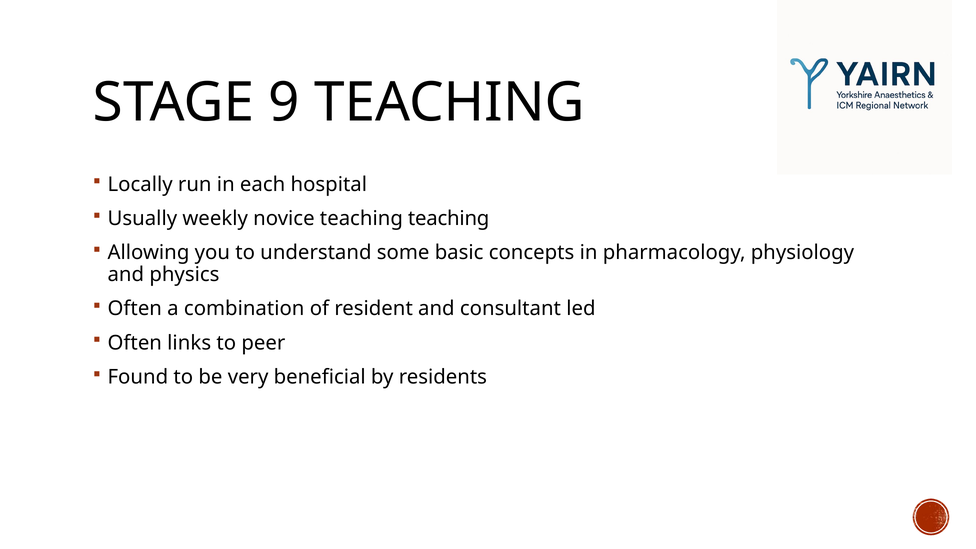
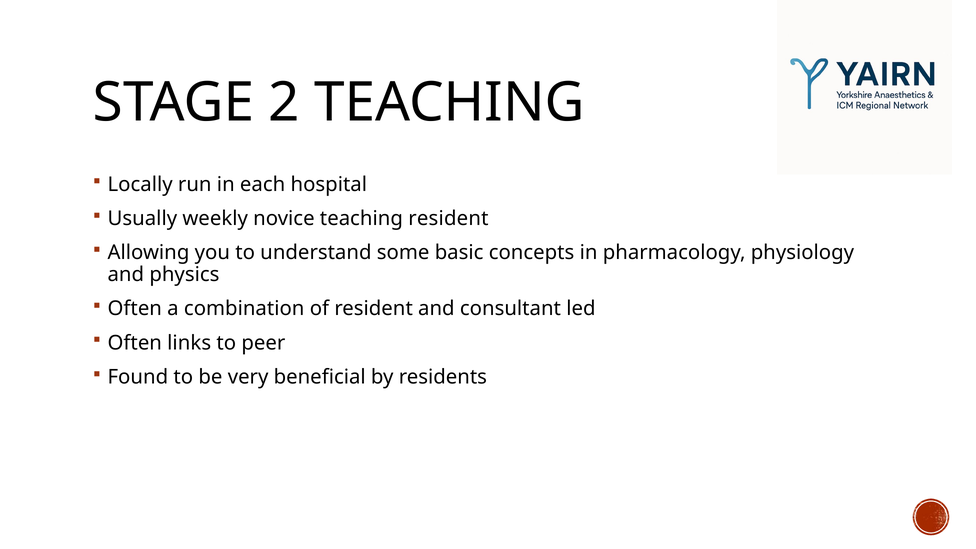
9: 9 -> 2
teaching teaching: teaching -> resident
